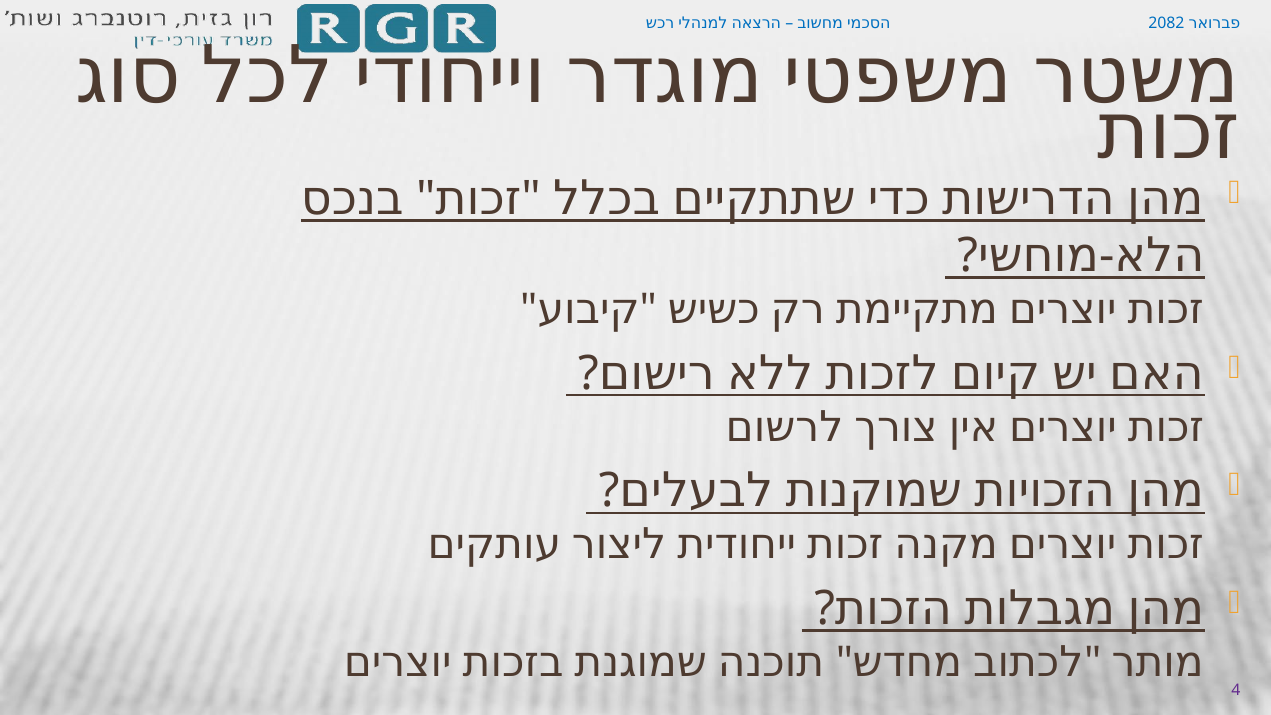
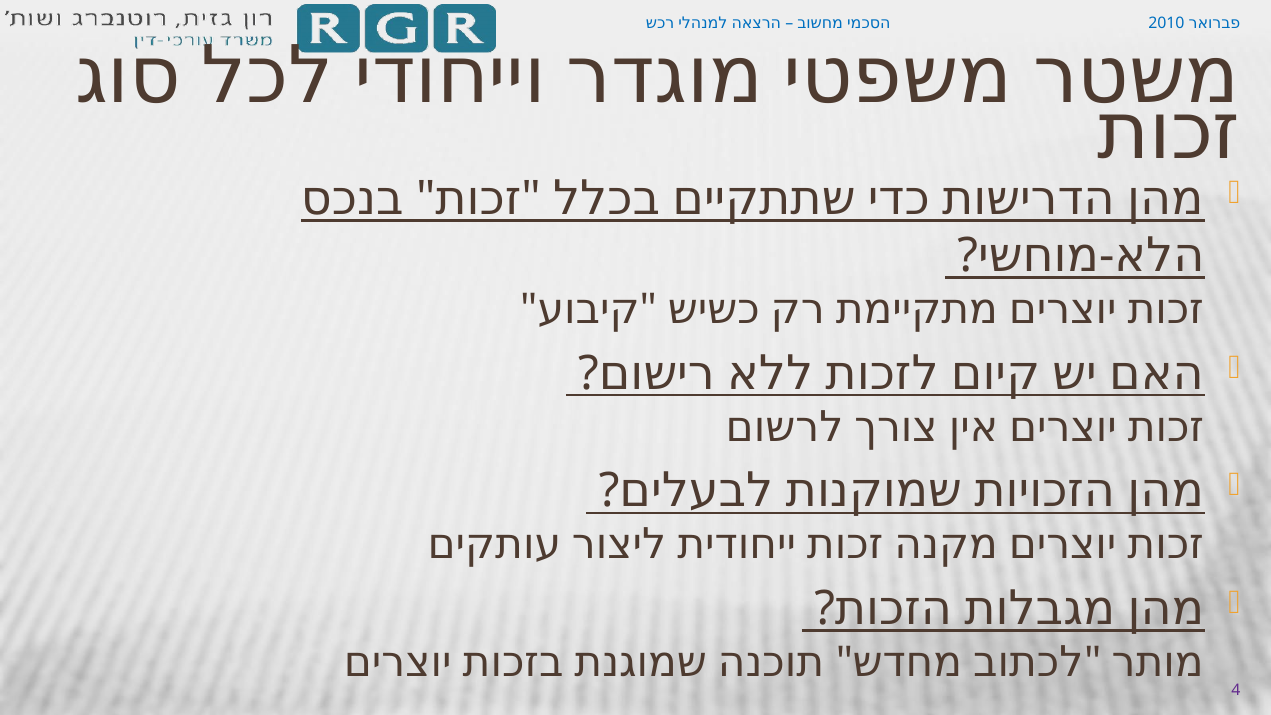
2082: 2082 -> 2010
